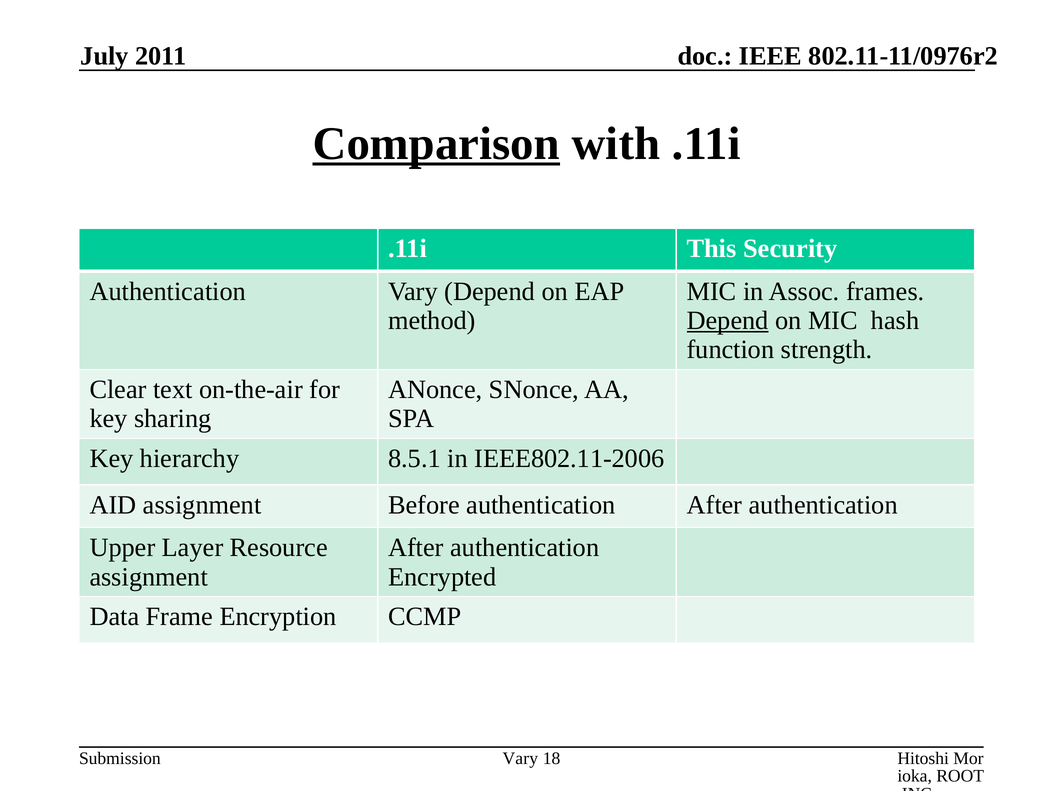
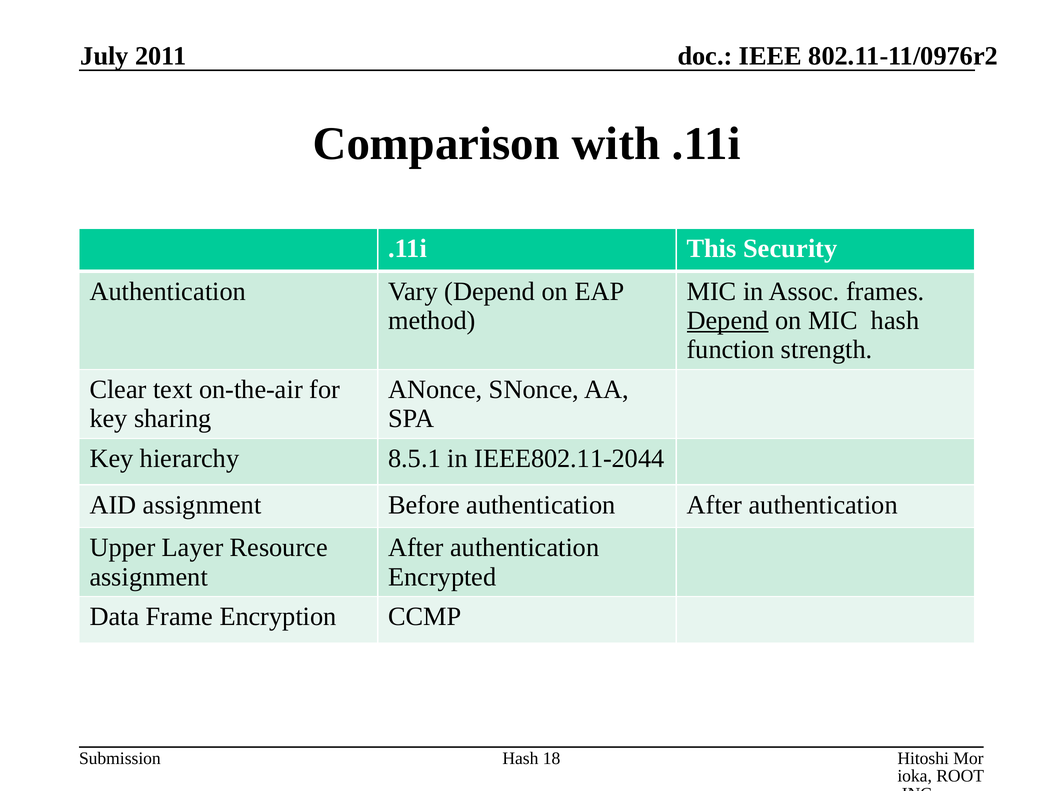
Comparison underline: present -> none
IEEE802.11-2006: IEEE802.11-2006 -> IEEE802.11-2044
Vary at (520, 758): Vary -> Hash
